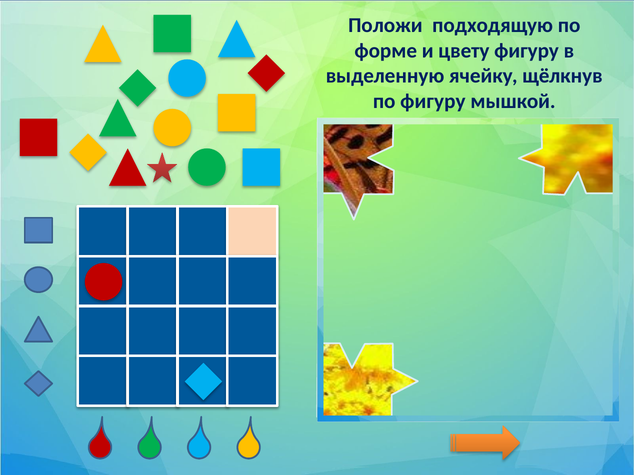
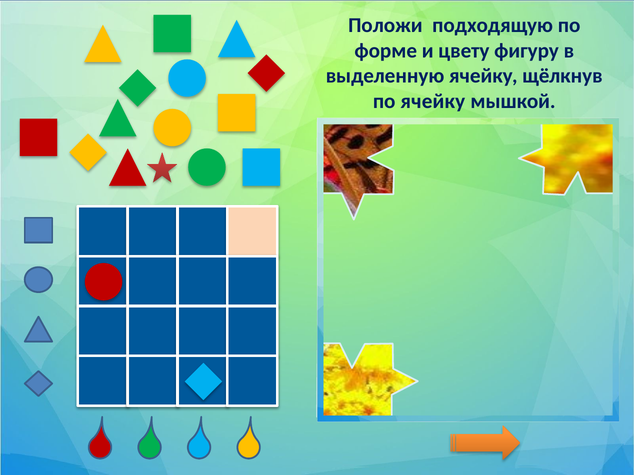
по фигуру: фигуру -> ячейку
